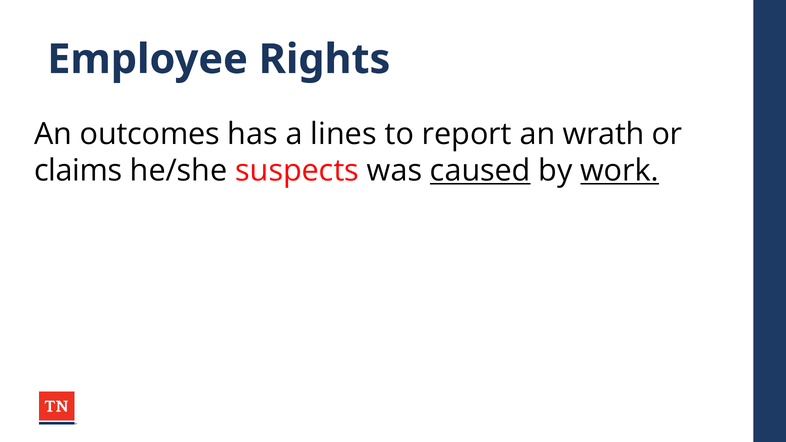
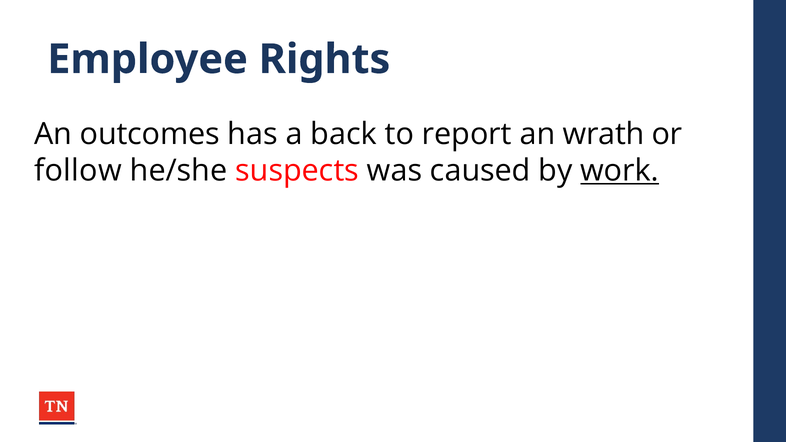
lines: lines -> back
claims: claims -> follow
caused underline: present -> none
